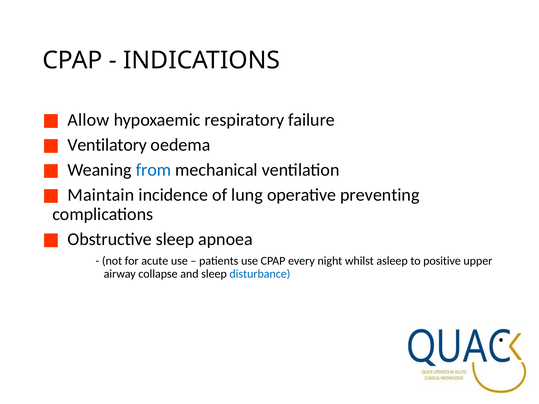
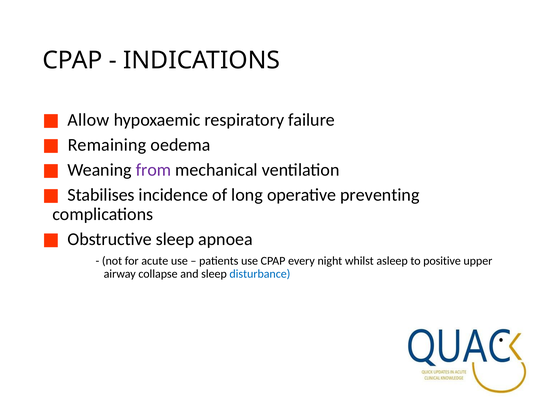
Ventilatory: Ventilatory -> Remaining
from colour: blue -> purple
Maintain: Maintain -> Stabilises
lung: lung -> long
